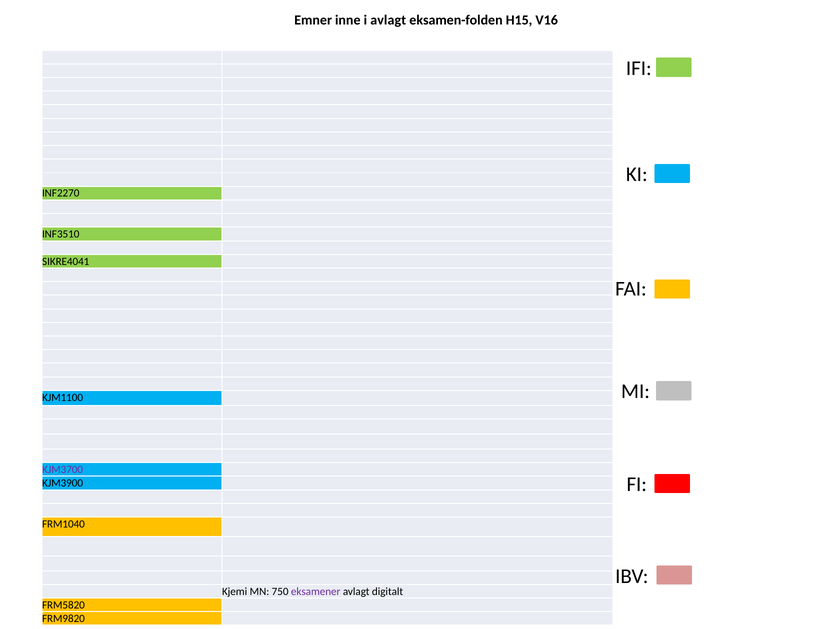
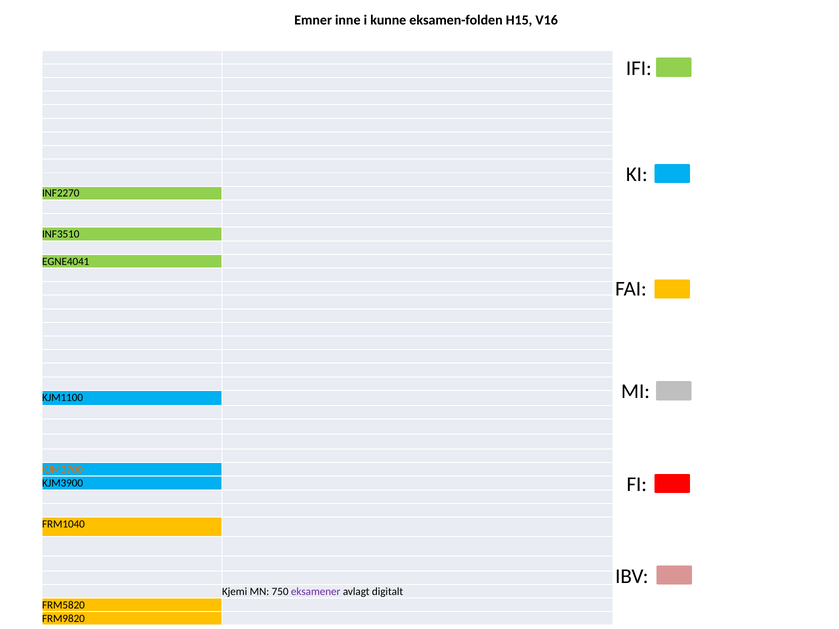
i avlagt: avlagt -> kunne
SIKRE4041: SIKRE4041 -> EGNE4041
KJM3700 colour: purple -> orange
